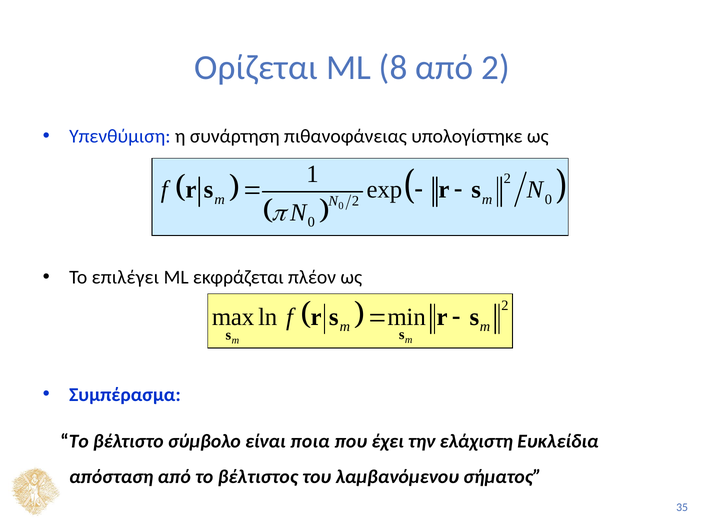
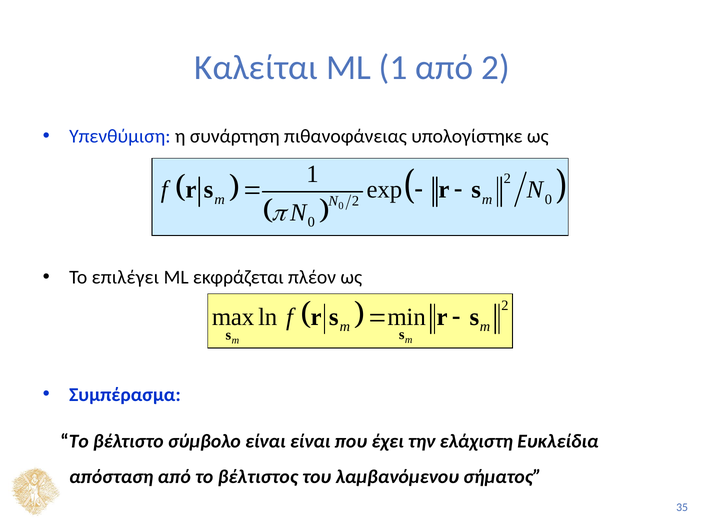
Ορίζεται: Ορίζεται -> Καλείται
ML 8: 8 -> 1
είναι ποια: ποια -> είναι
